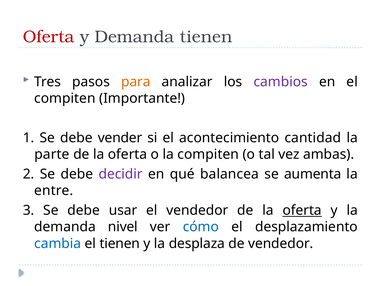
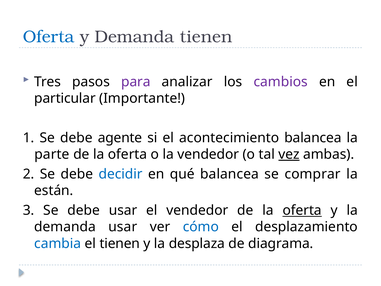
Oferta at (49, 37) colour: red -> blue
para colour: orange -> purple
compiten at (65, 98): compiten -> particular
vender: vender -> agente
acontecimiento cantidad: cantidad -> balancea
la compiten: compiten -> vendedor
vez underline: none -> present
decidir colour: purple -> blue
aumenta: aumenta -> comprar
entre: entre -> están
demanda nivel: nivel -> usar
de vendedor: vendedor -> diagrama
